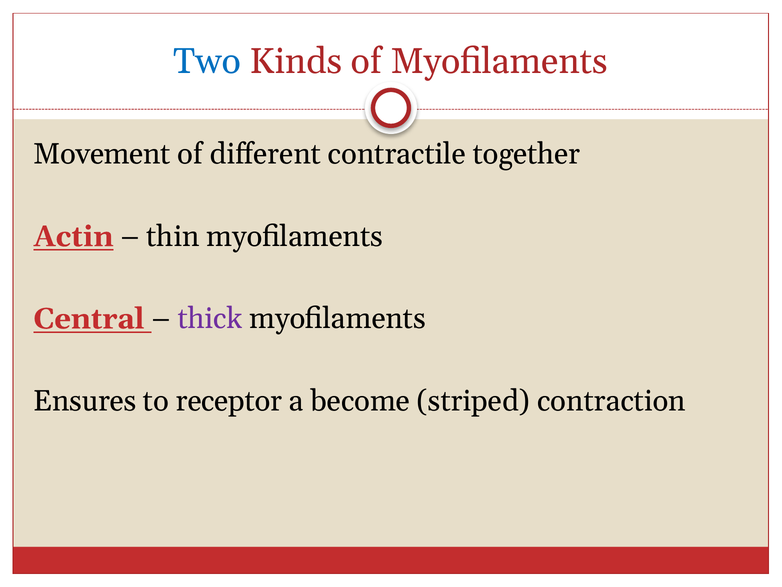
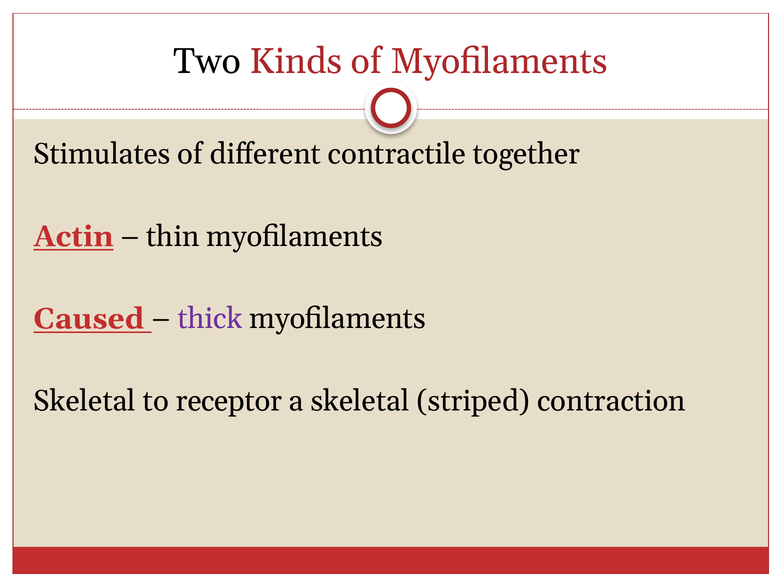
Two colour: blue -> black
Movement: Movement -> Stimulates
Central: Central -> Caused
Ensures at (85, 401): Ensures -> Skeletal
a become: become -> skeletal
